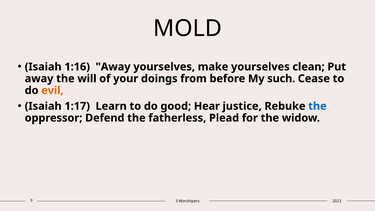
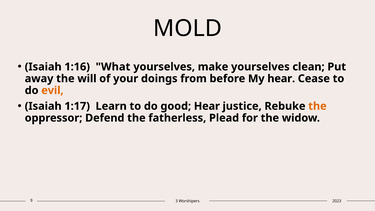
1:16 Away: Away -> What
My such: such -> hear
the at (317, 106) colour: blue -> orange
